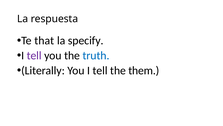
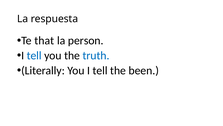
specify: specify -> person
tell at (34, 55) colour: purple -> blue
them: them -> been
